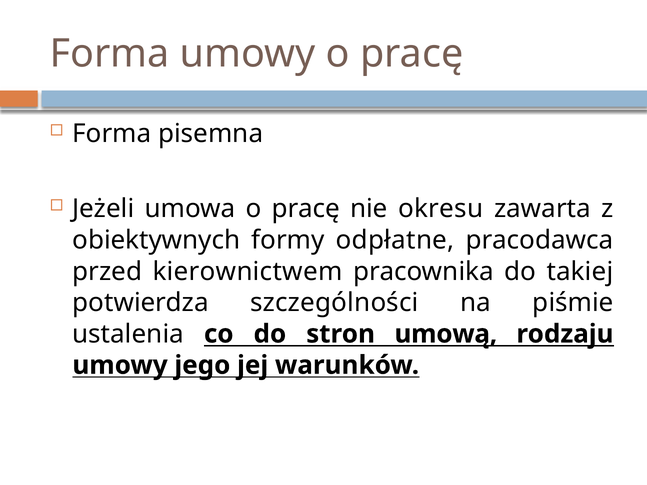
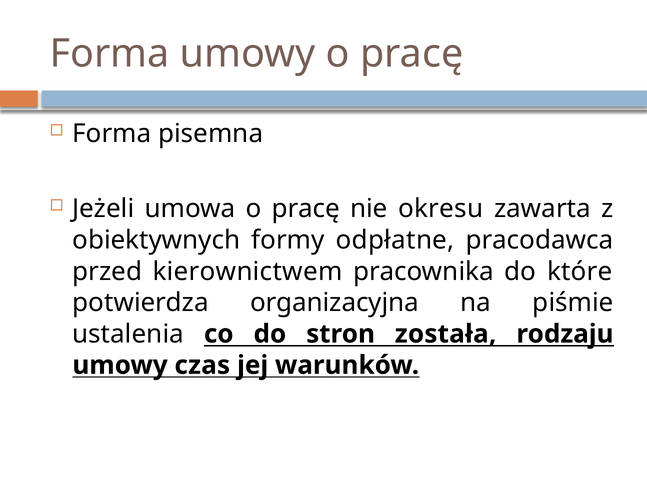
takiej: takiej -> które
szczególności: szczególności -> organizacyjna
umową: umową -> została
jego: jego -> czas
